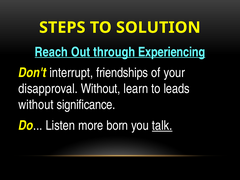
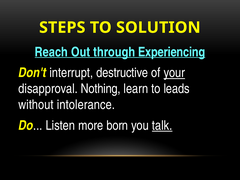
friendships: friendships -> destructive
your underline: none -> present
disapproval Without: Without -> Nothing
significance: significance -> intolerance
